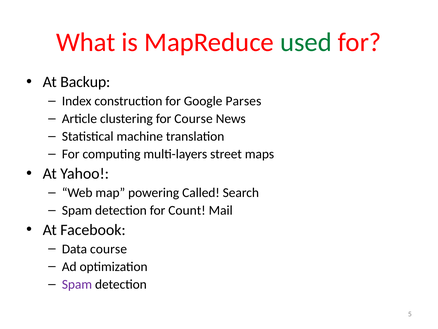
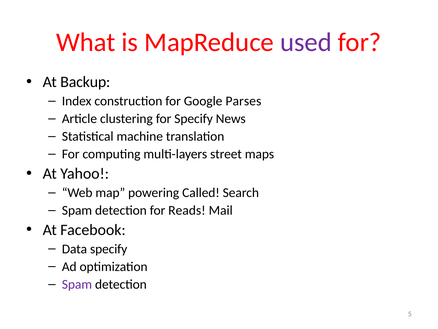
used colour: green -> purple
for Course: Course -> Specify
Count: Count -> Reads
Data course: course -> specify
